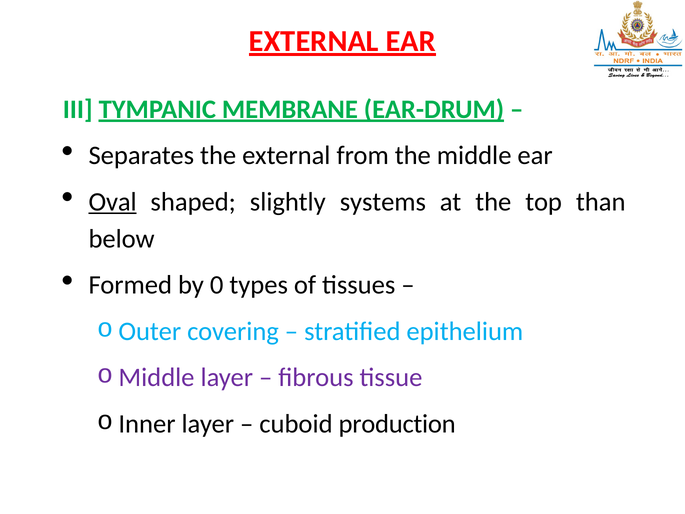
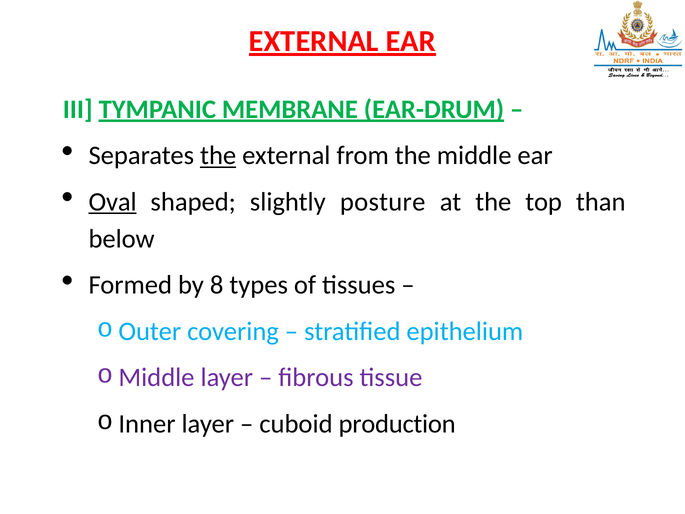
the at (218, 156) underline: none -> present
systems: systems -> posture
0: 0 -> 8
